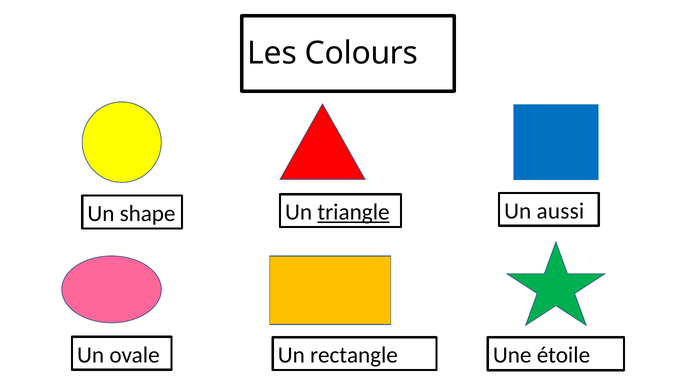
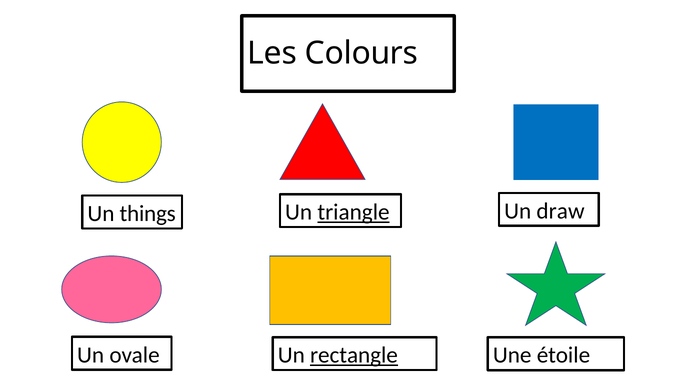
shape: shape -> things
aussi: aussi -> draw
rectangle underline: none -> present
